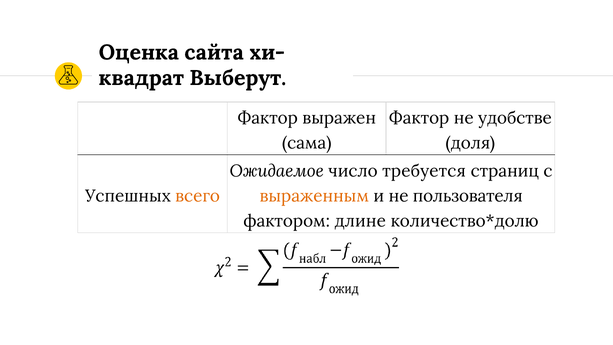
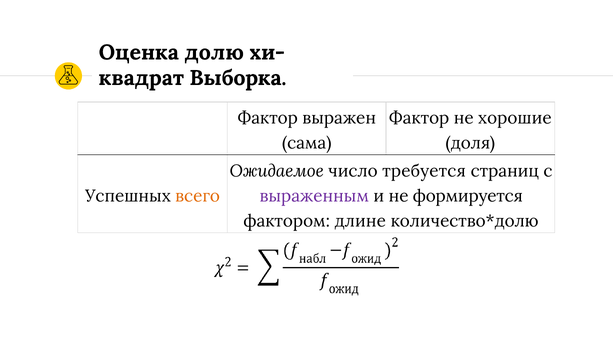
сайта: сайта -> долю
Выберут: Выберут -> Выборка
удобстве: удобстве -> хорошие
выраженным colour: orange -> purple
пользователя: пользователя -> формируется
